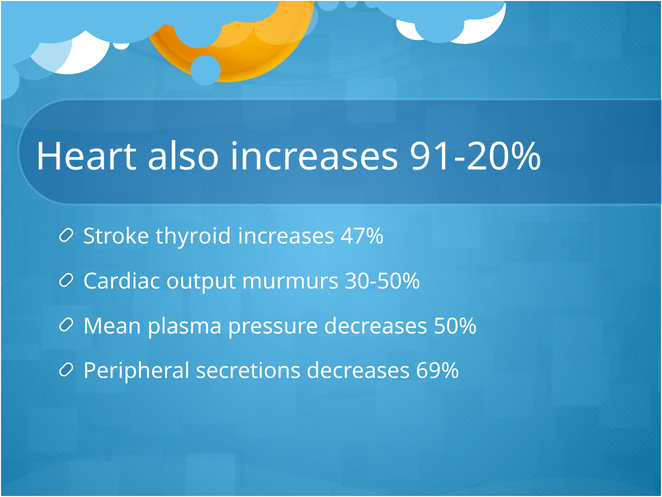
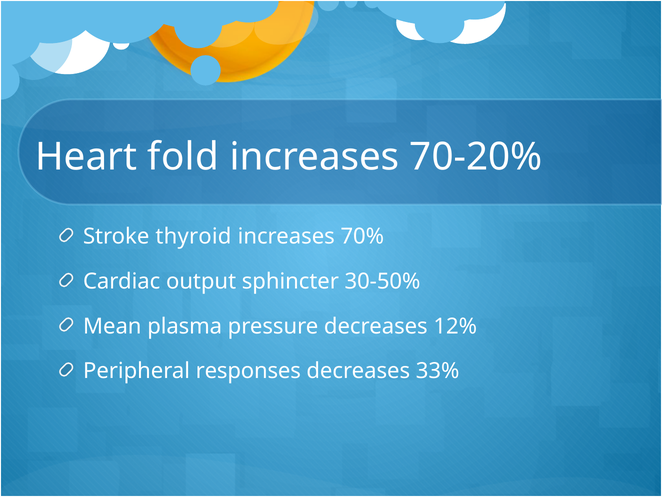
also: also -> fold
91-20%: 91-20% -> 70-20%
47%: 47% -> 70%
murmurs: murmurs -> sphincter
50%: 50% -> 12%
secretions: secretions -> responses
69%: 69% -> 33%
